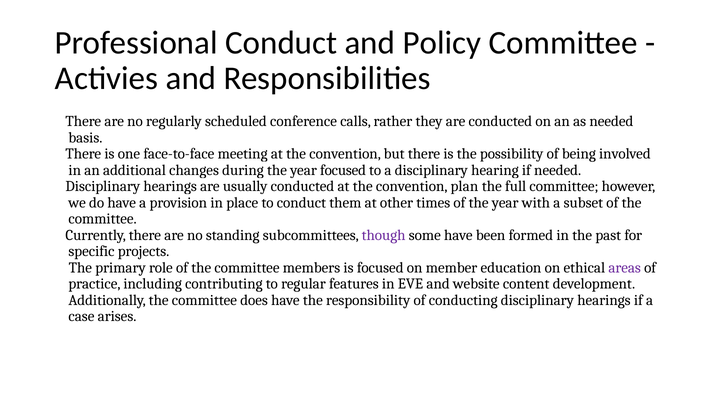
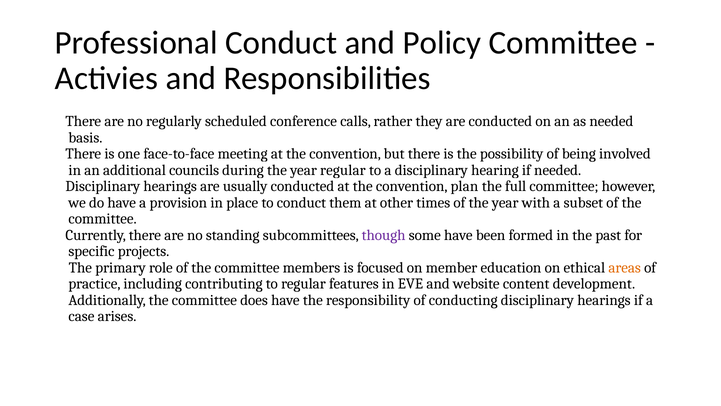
changes: changes -> councils
year focused: focused -> regular
areas colour: purple -> orange
